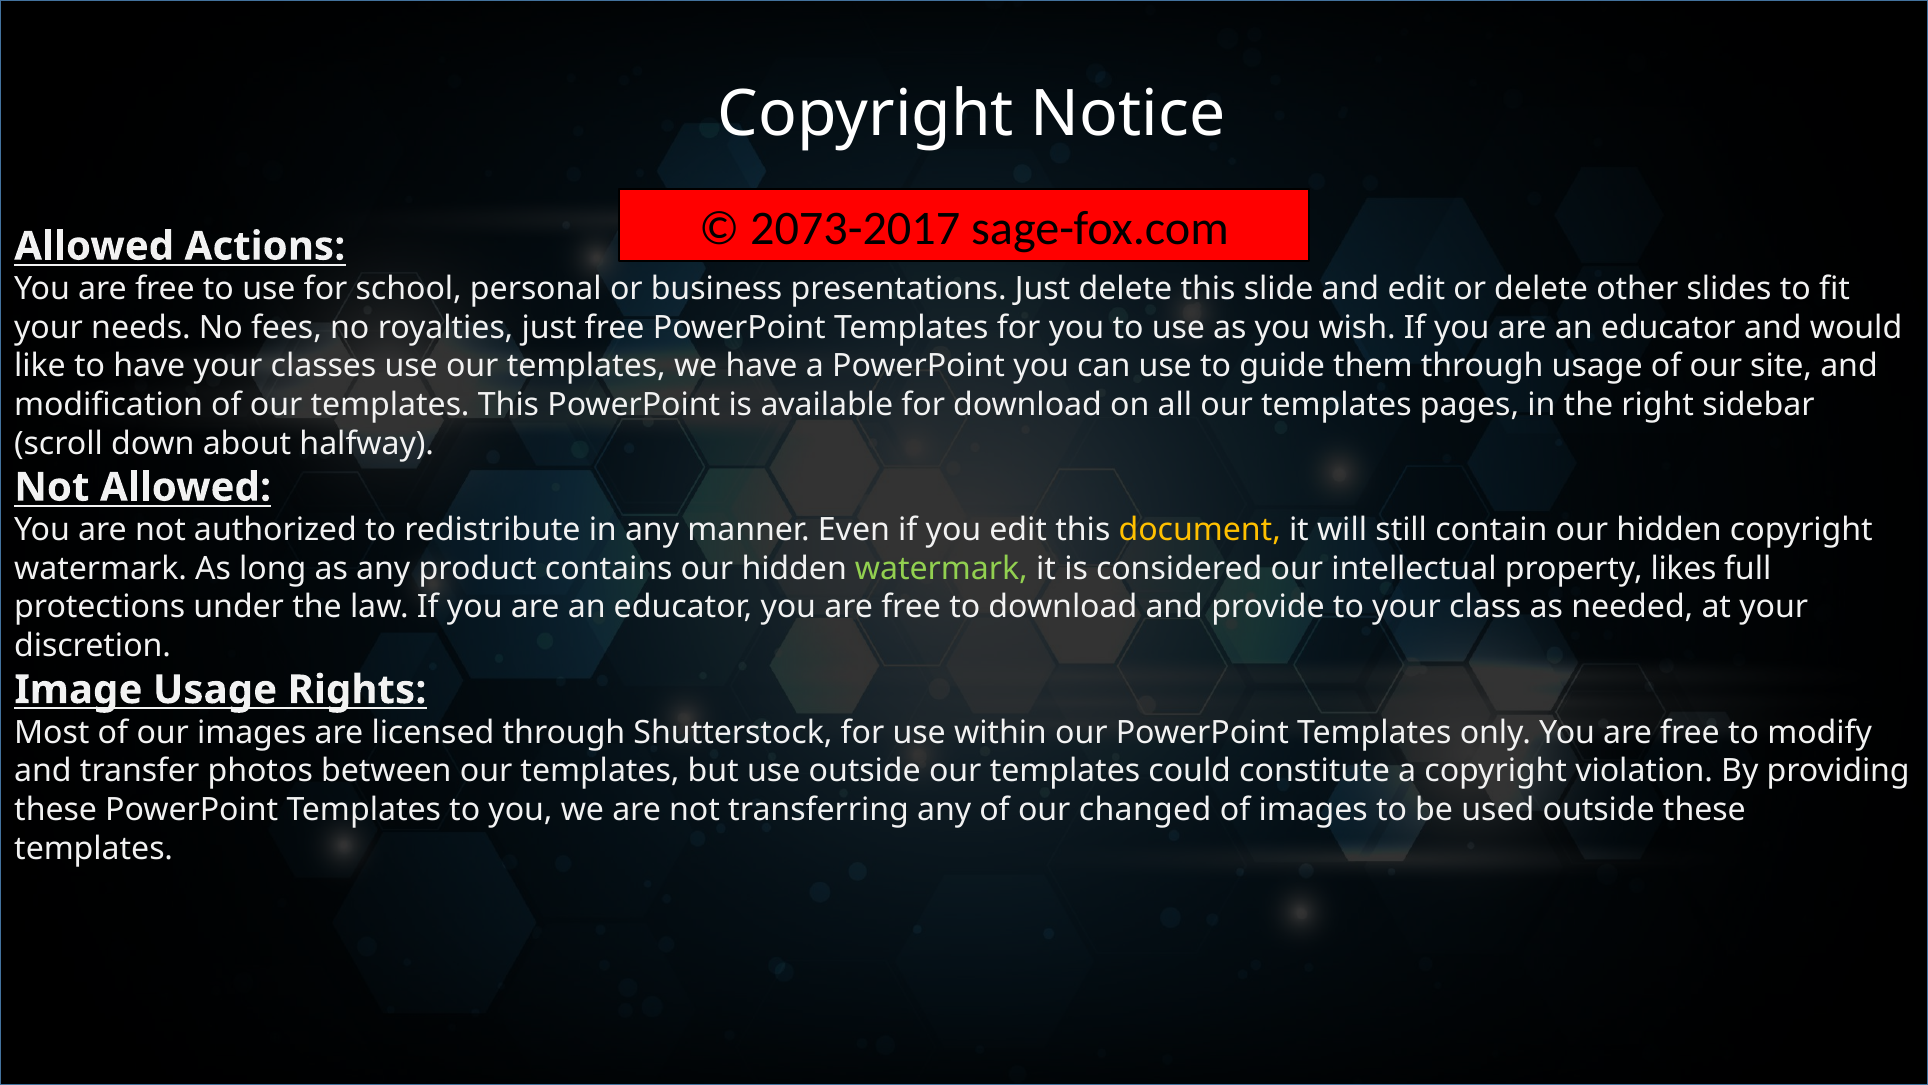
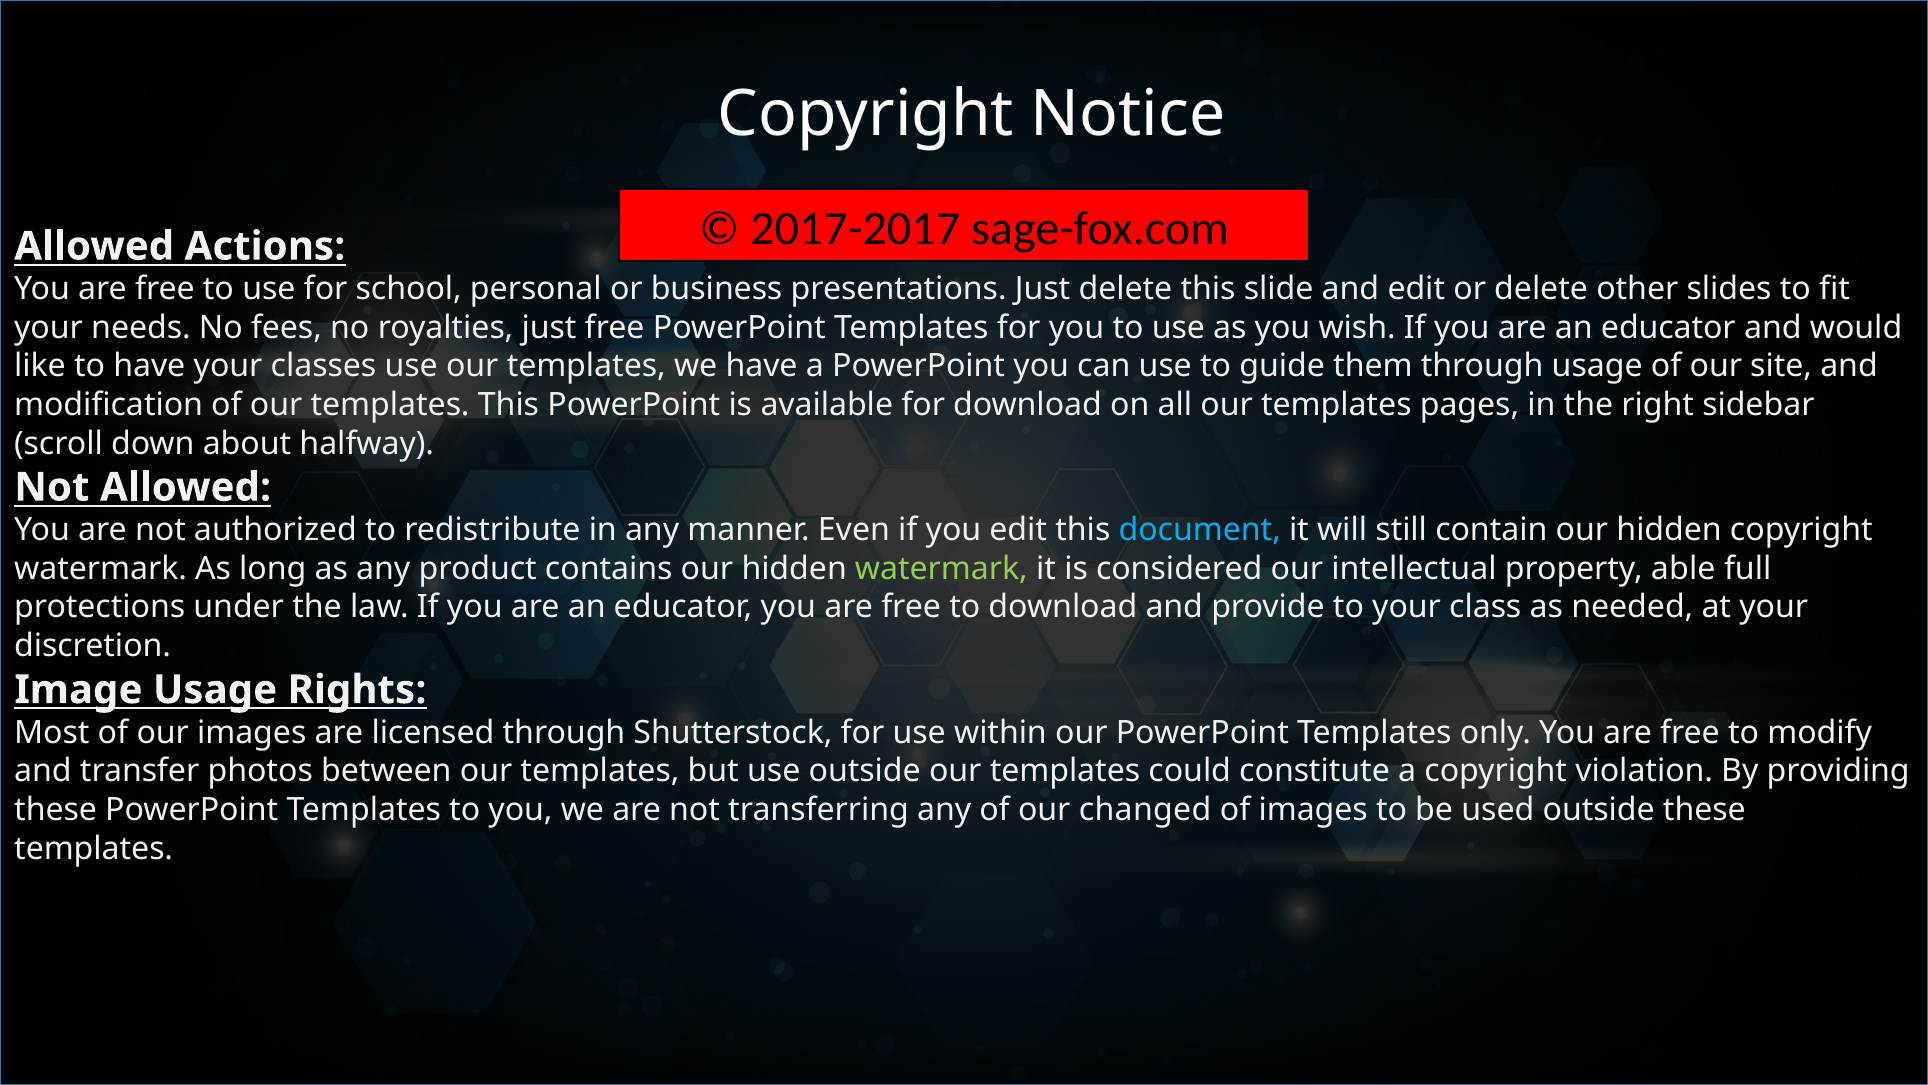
2073-2017: 2073-2017 -> 2017-2017
document colour: yellow -> light blue
likes: likes -> able
